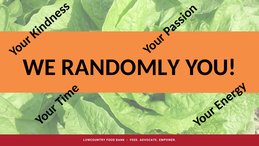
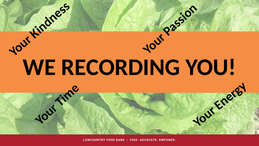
RANDOMLY: RANDOMLY -> RECORDING
